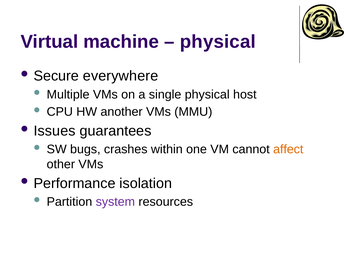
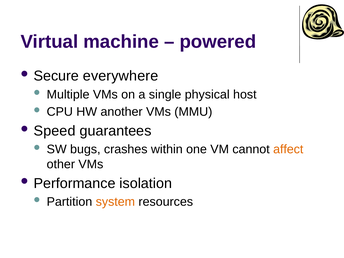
physical at (218, 42): physical -> powered
Issues: Issues -> Speed
system colour: purple -> orange
